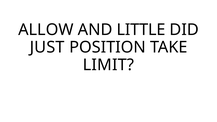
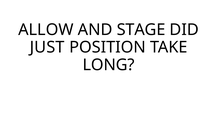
LITTLE: LITTLE -> STAGE
LIMIT: LIMIT -> LONG
